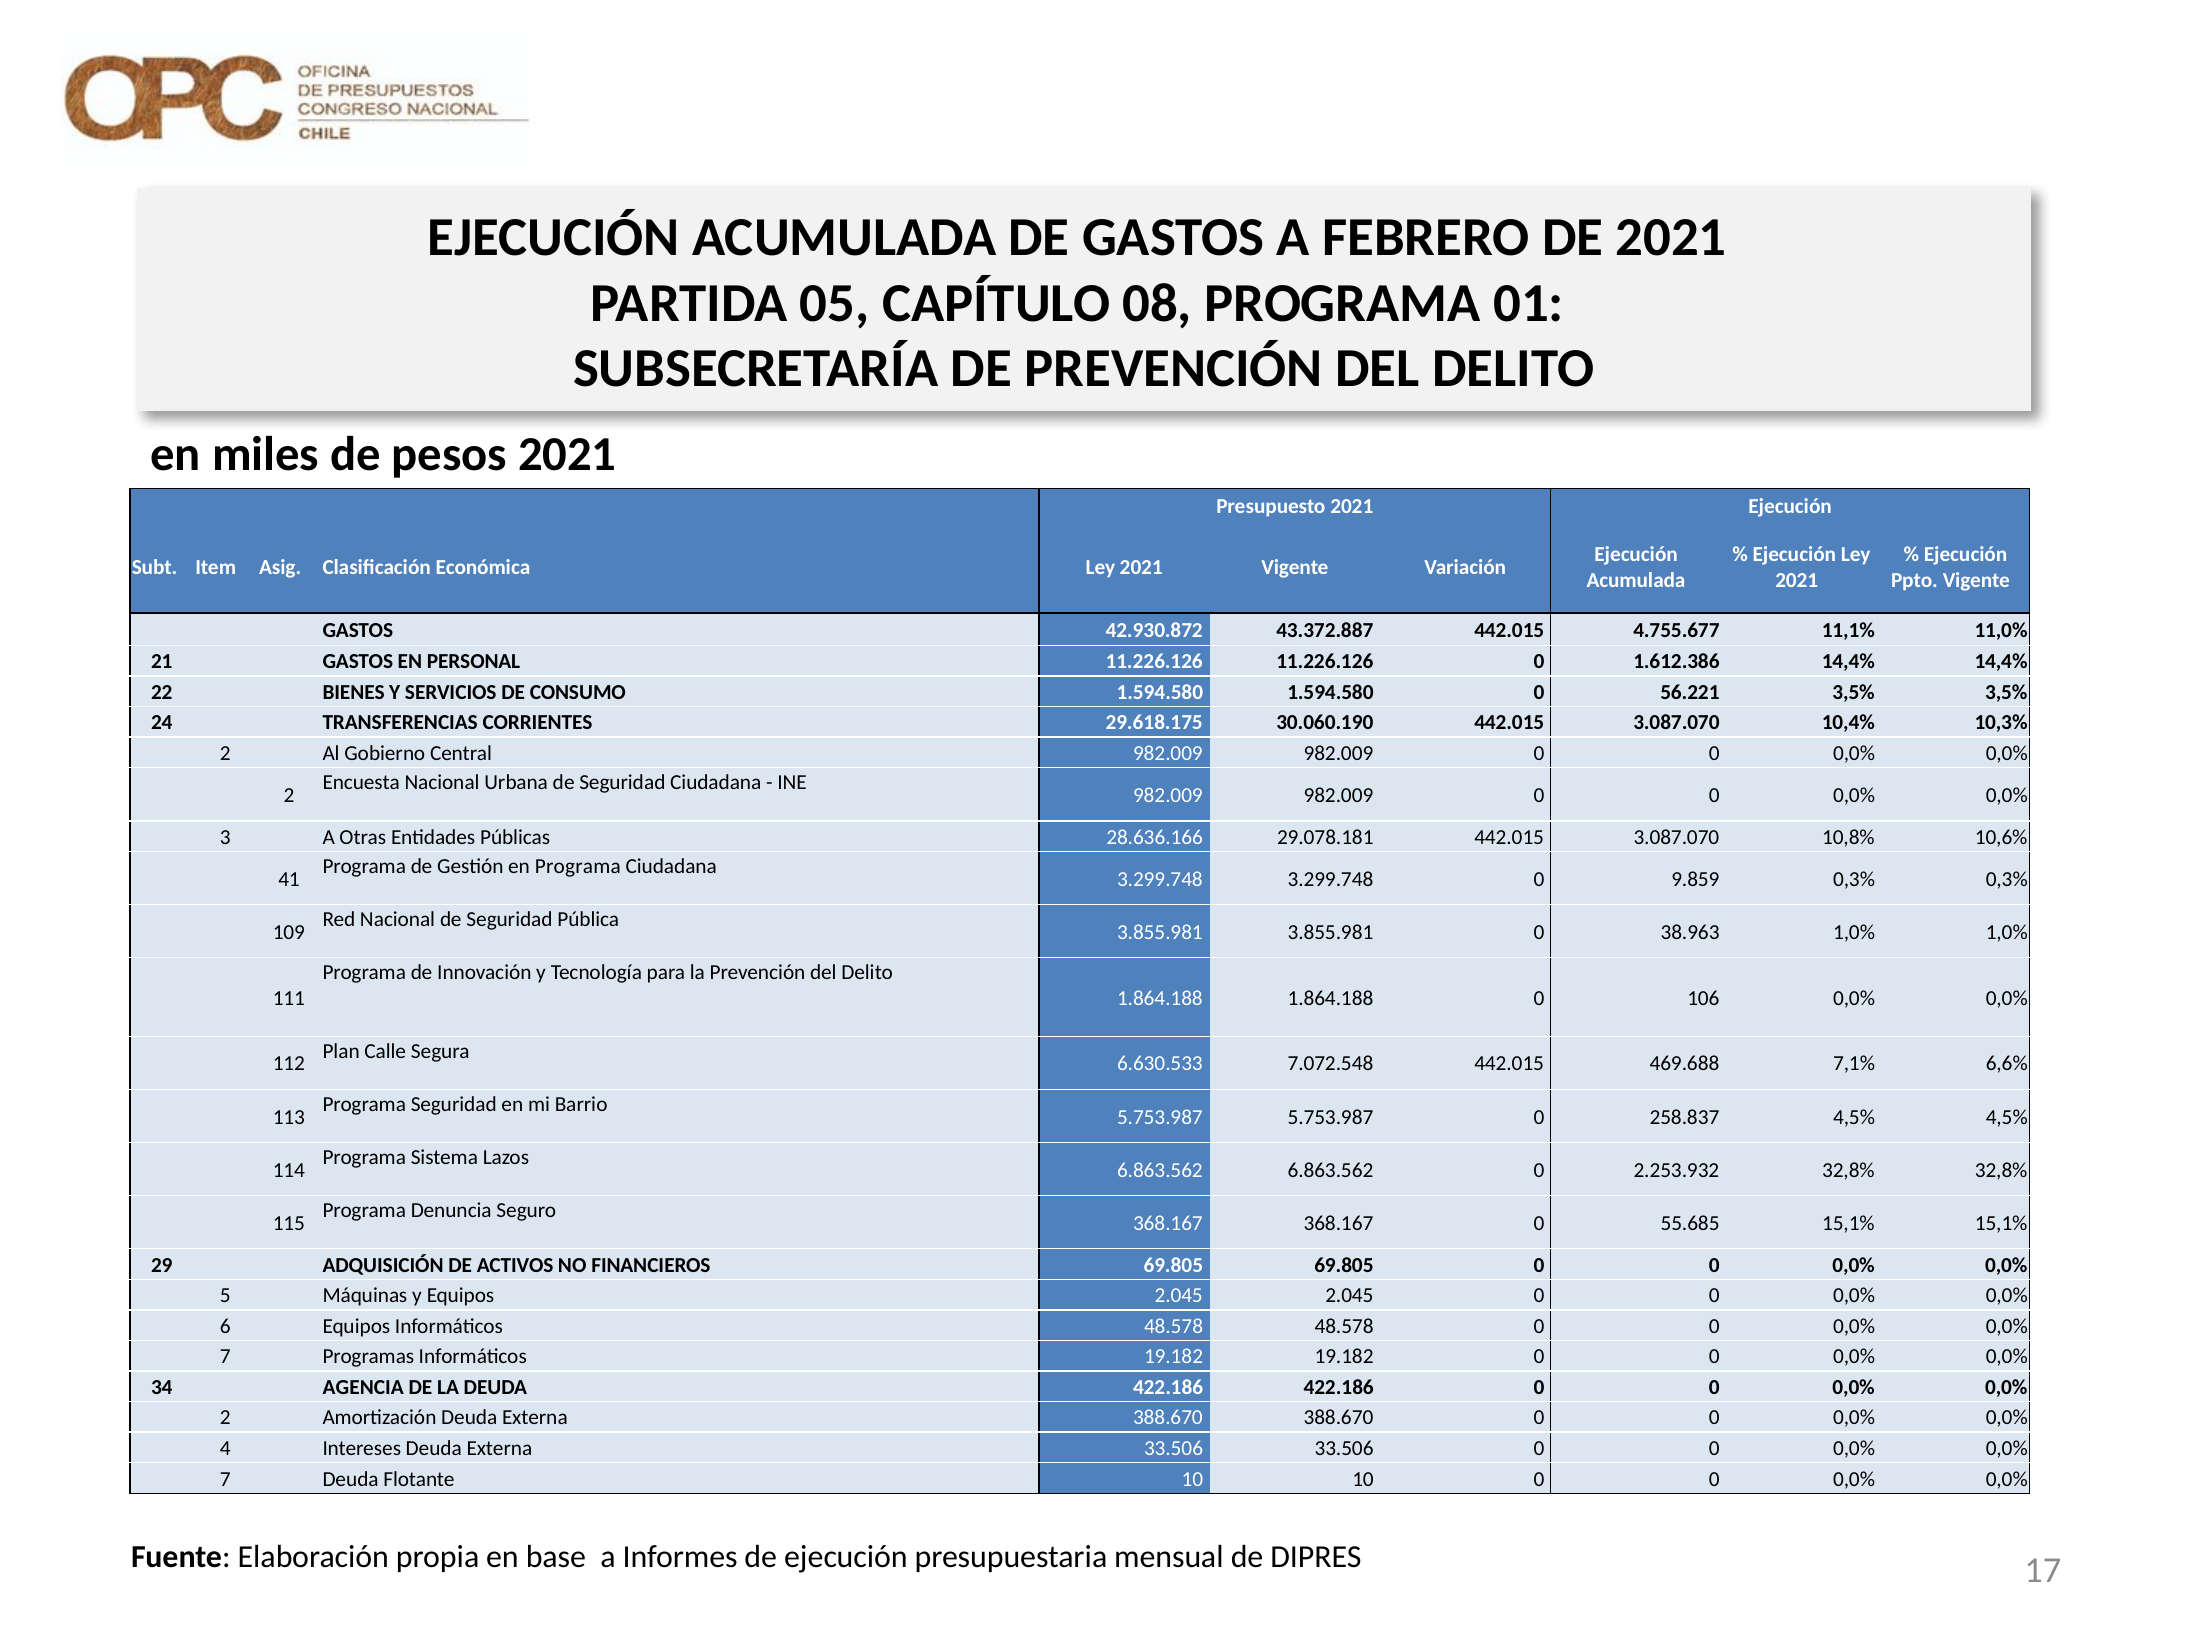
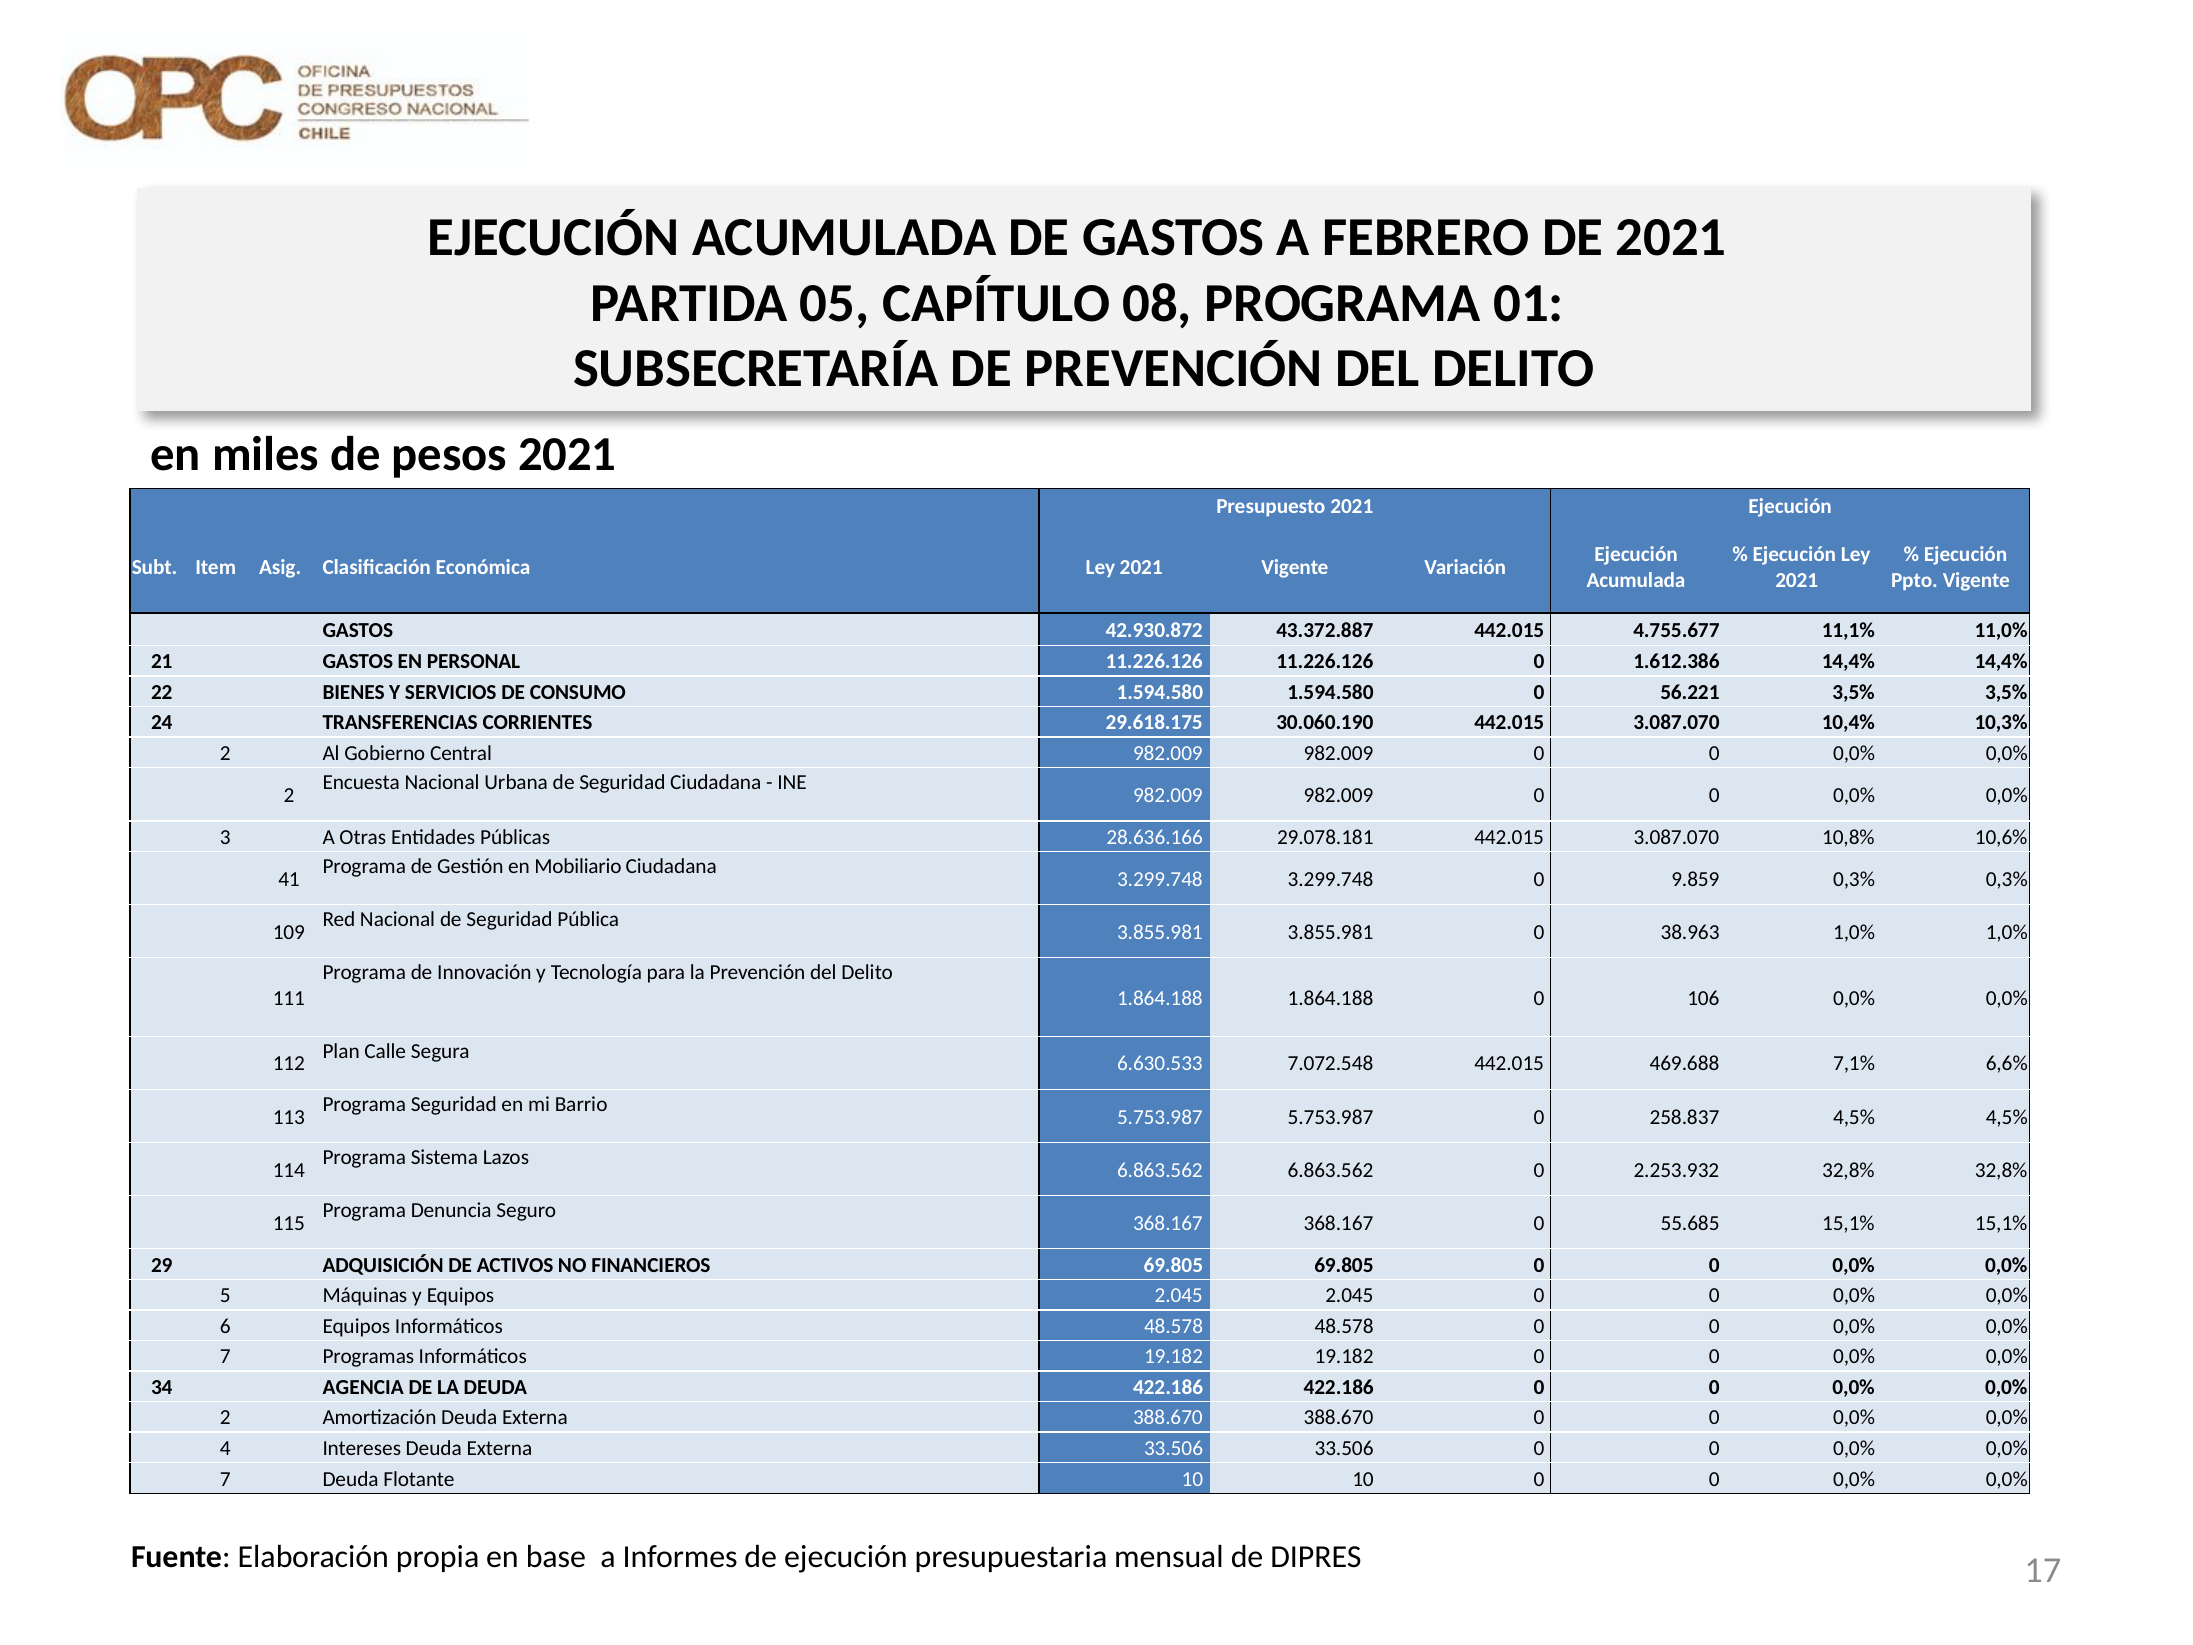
en Programa: Programa -> Mobiliario
